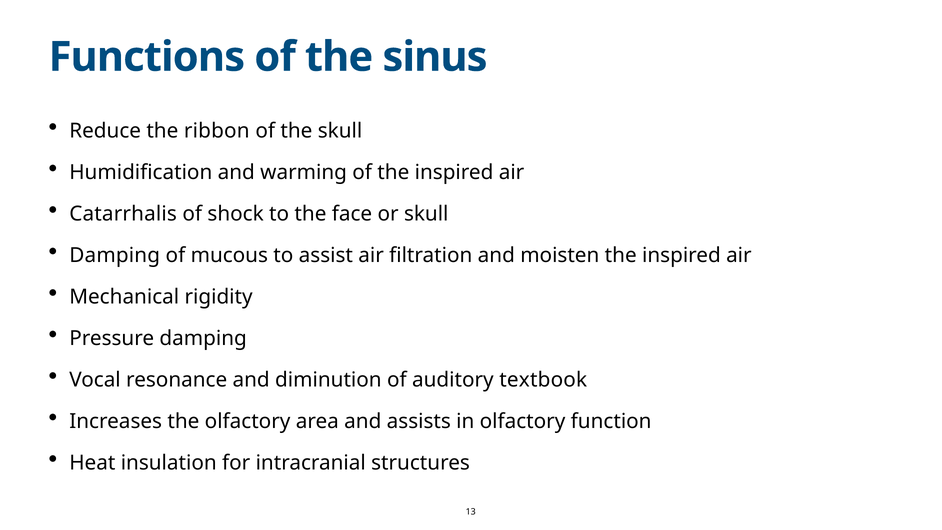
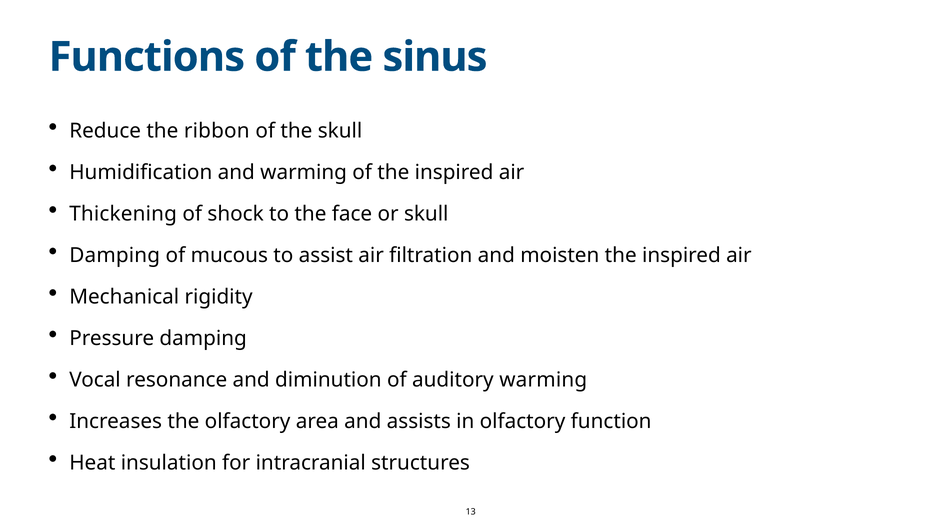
Catarrhalis: Catarrhalis -> Thickening
auditory textbook: textbook -> warming
